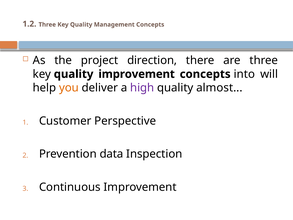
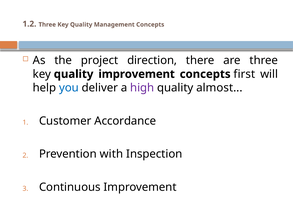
into: into -> first
you colour: orange -> blue
Perspective: Perspective -> Accordance
data: data -> with
